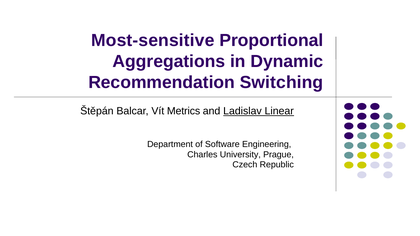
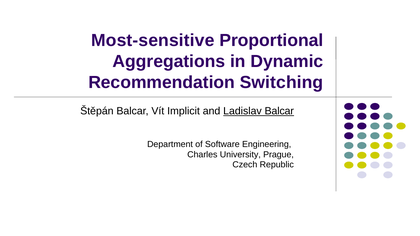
Metrics: Metrics -> Implicit
Ladislav Linear: Linear -> Balcar
